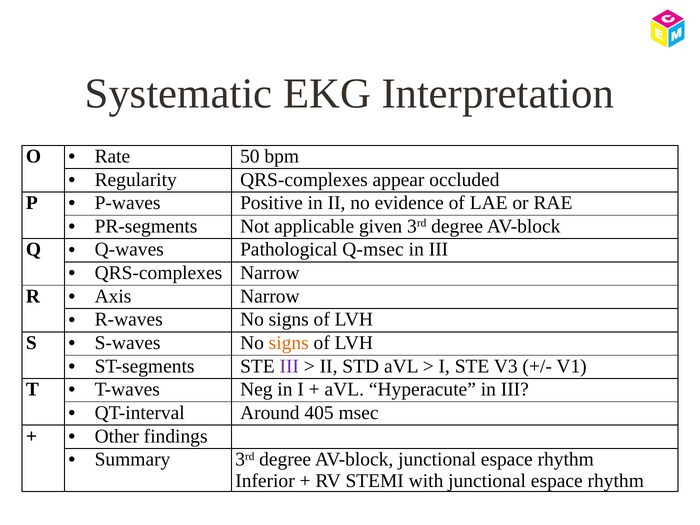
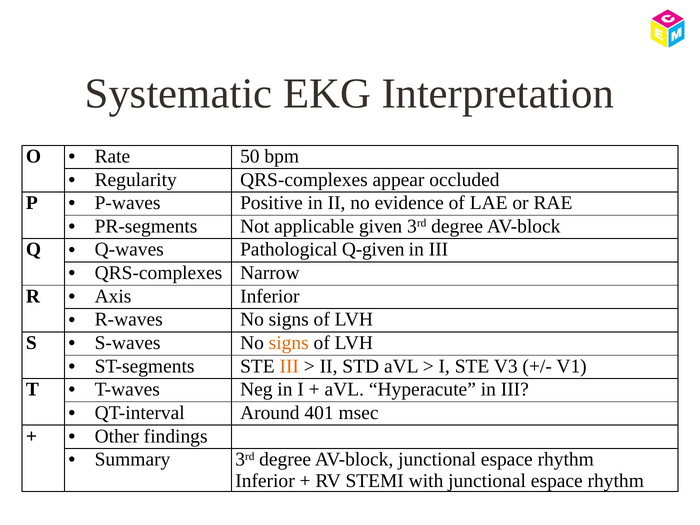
Q-msec: Q-msec -> Q-given
Axis Narrow: Narrow -> Inferior
III at (289, 366) colour: purple -> orange
405: 405 -> 401
